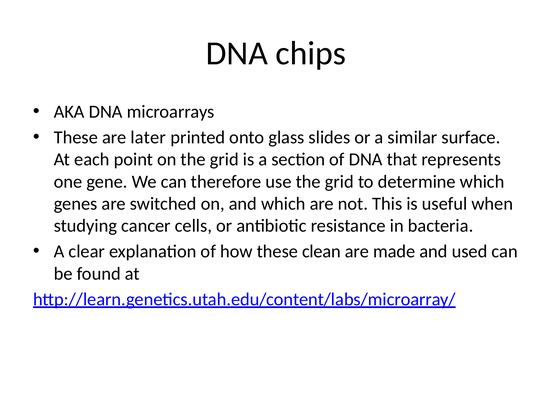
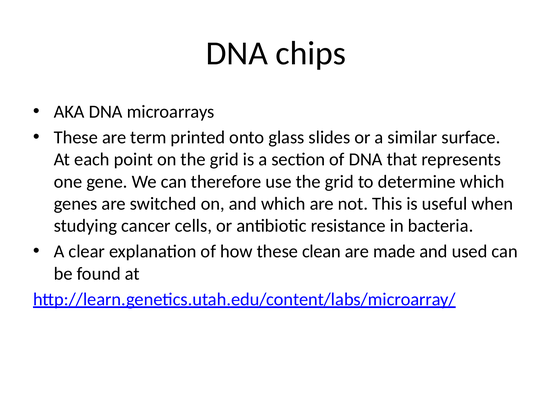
later: later -> term
